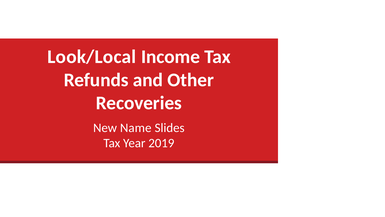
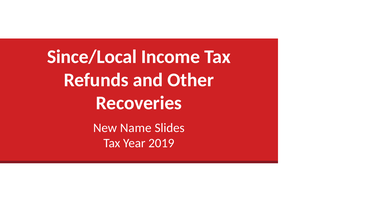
Look/Local: Look/Local -> Since/Local
